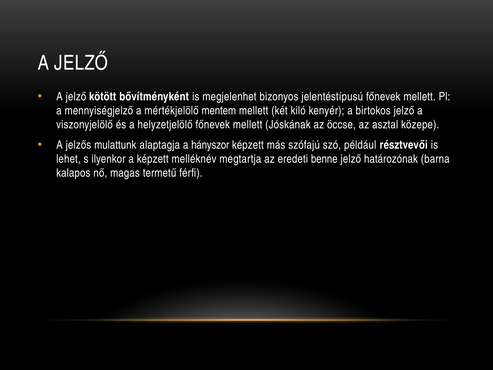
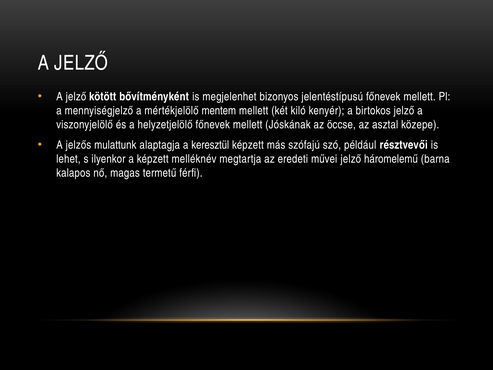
hányszor: hányszor -> keresztül
benne: benne -> művei
határozónak: határozónak -> háromelemű
